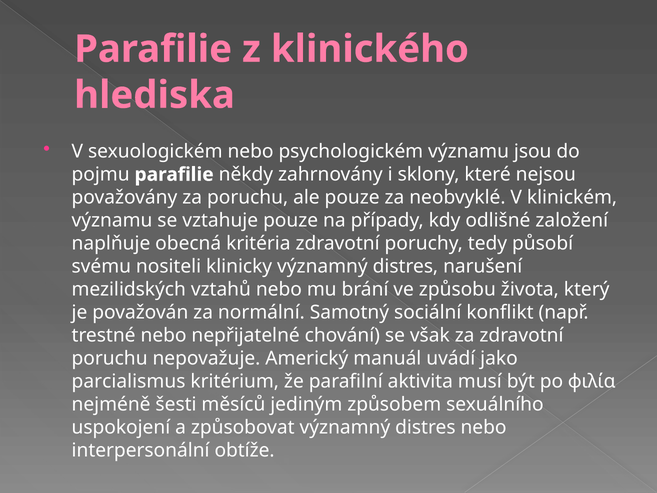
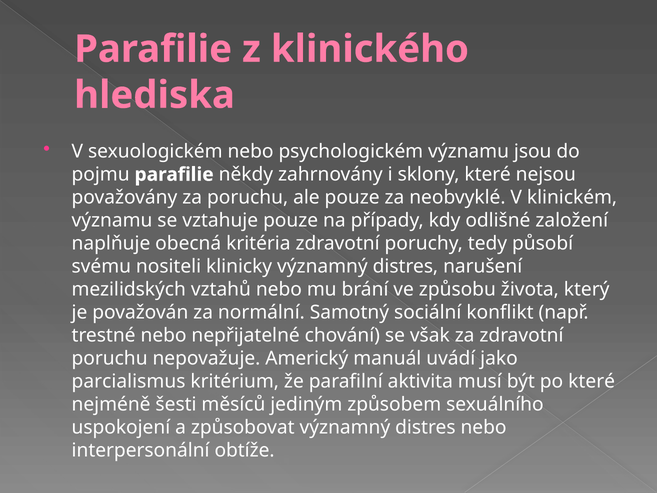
po φιλία: φιλία -> které
